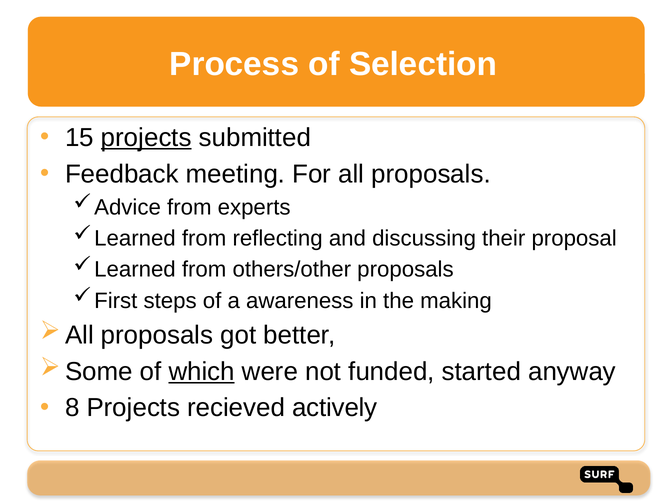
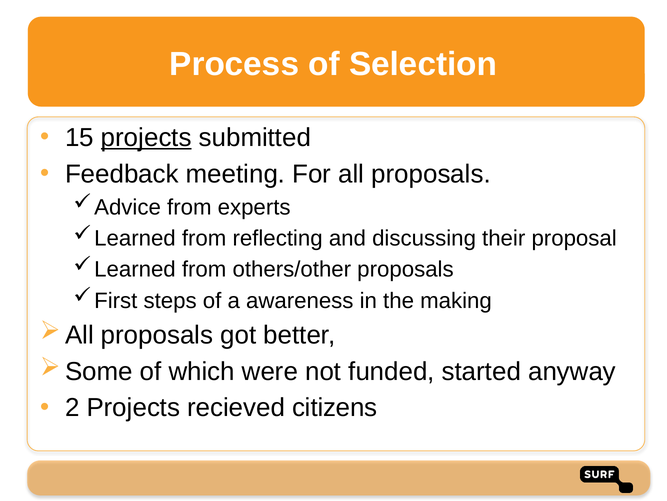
which underline: present -> none
8: 8 -> 2
actively: actively -> citizens
